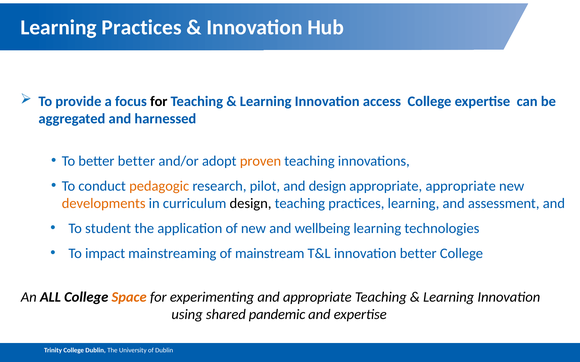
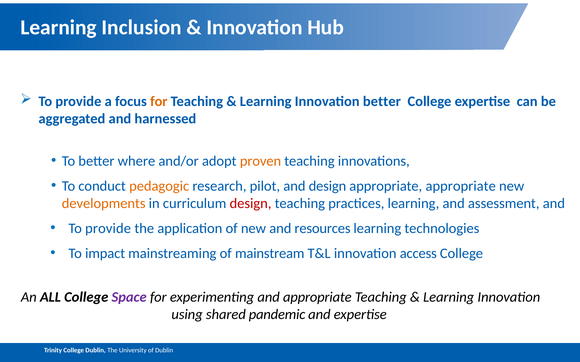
Learning Practices: Practices -> Inclusion
for at (159, 102) colour: black -> orange
Innovation access: access -> better
better better: better -> where
design at (251, 204) colour: black -> red
student at (108, 229): student -> provide
wellbeing: wellbeing -> resources
innovation better: better -> access
Space colour: orange -> purple
